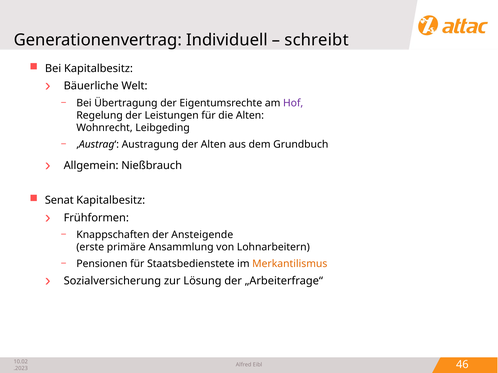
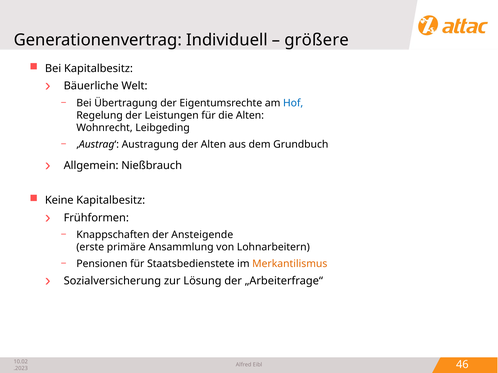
schreibt: schreibt -> größere
Hof colour: purple -> blue
Senat: Senat -> Keine
